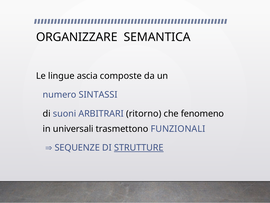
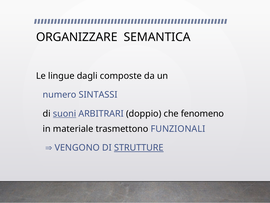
ascia: ascia -> dagli
suoni underline: none -> present
ritorno: ritorno -> doppio
universali: universali -> materiale
SEQUENZE: SEQUENZE -> VENGONO
